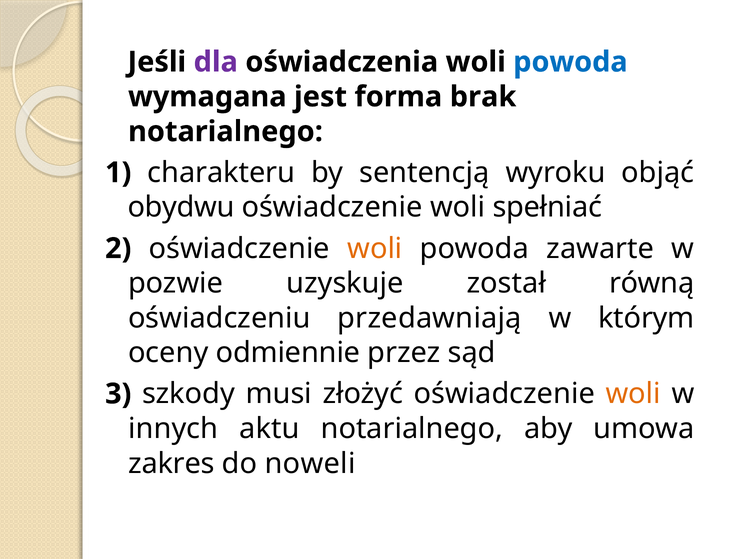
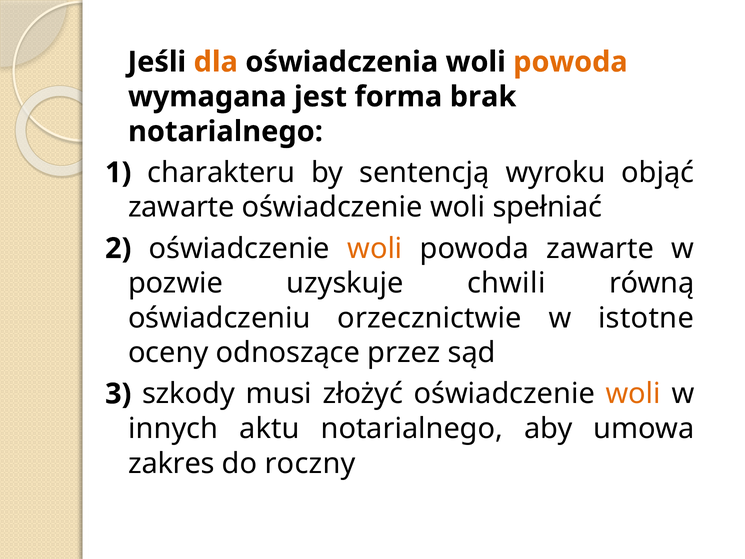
dla colour: purple -> orange
powoda at (570, 62) colour: blue -> orange
obydwu at (181, 207): obydwu -> zawarte
został: został -> chwili
przedawniają: przedawniają -> orzecznictwie
którym: którym -> istotne
odmiennie: odmiennie -> odnoszące
noweli: noweli -> roczny
